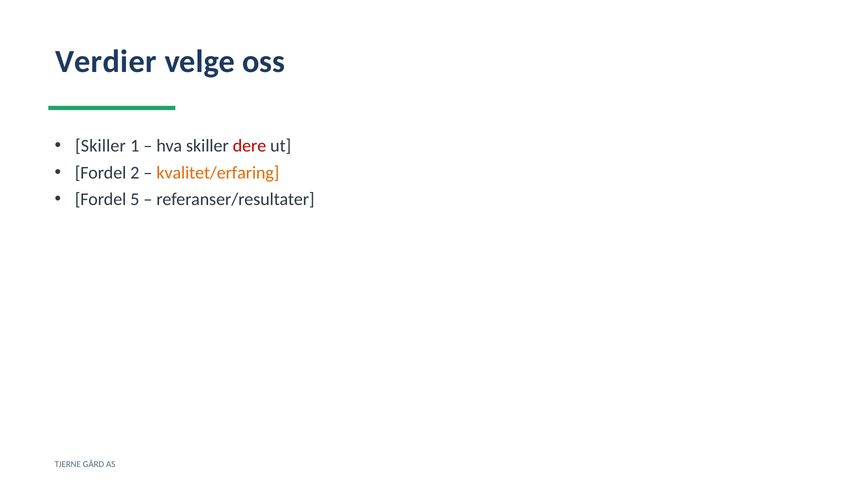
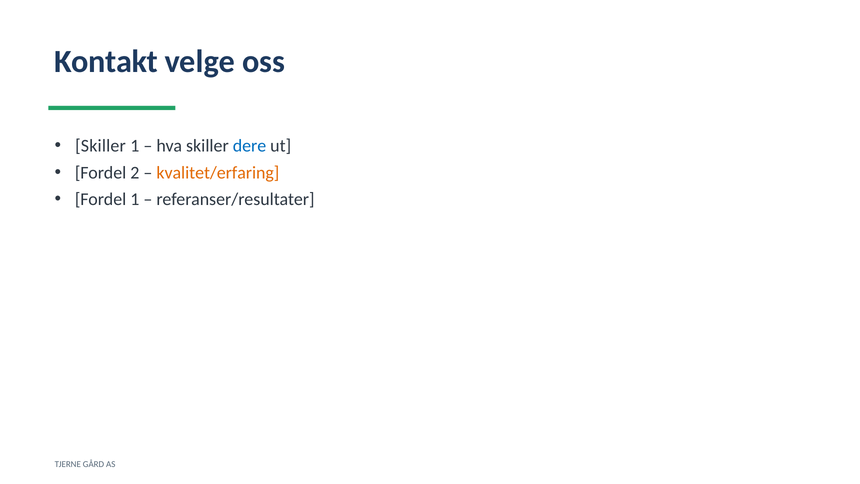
Verdier: Verdier -> Kontakt
dere colour: red -> blue
Fordel 5: 5 -> 1
